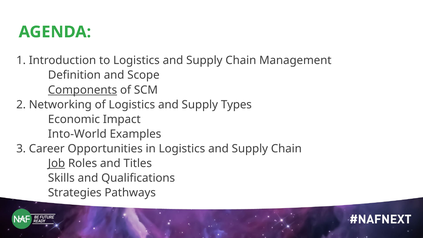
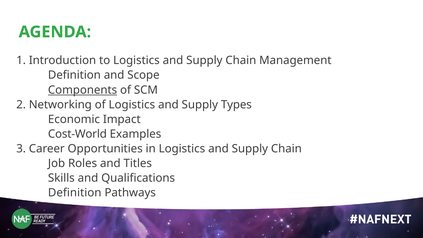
Into-World: Into-World -> Cost-World
Job underline: present -> none
Strategies at (75, 193): Strategies -> Definition
